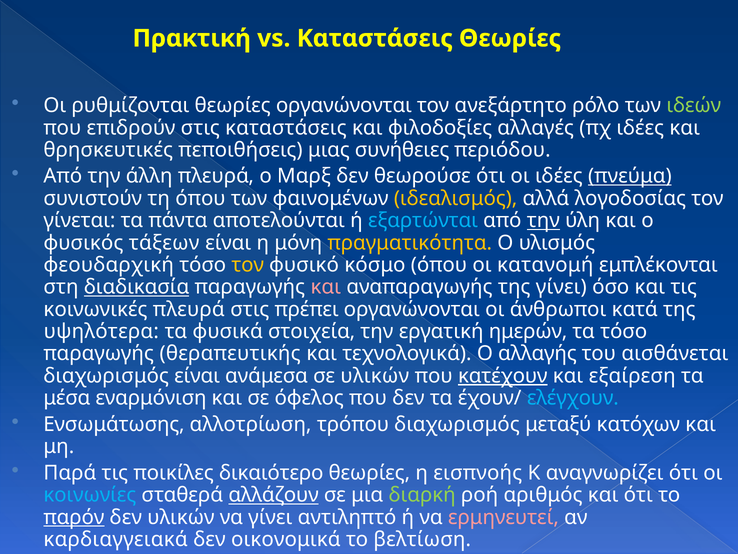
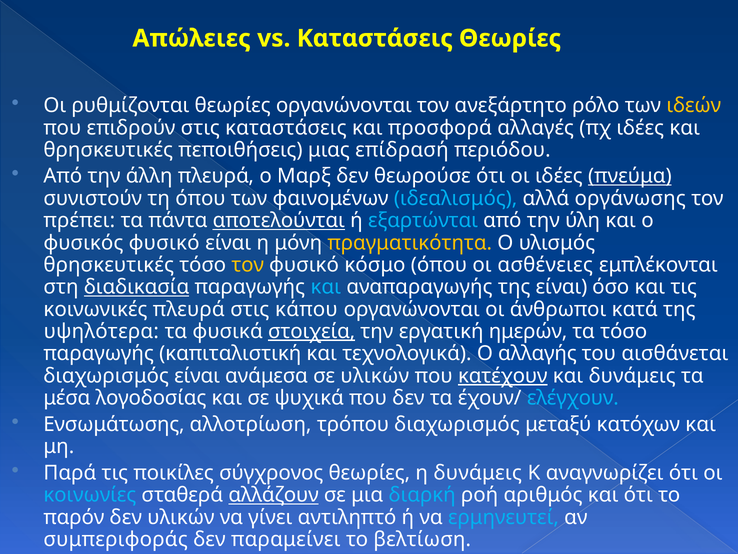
Πρακτική: Πρακτική -> Απώλειες
ιδεών colour: light green -> yellow
φιλοδοξίες: φιλοδοξίες -> προσφορά
συνήθειες: συνήθειες -> επίδρασή
ιδεαλισμός colour: yellow -> light blue
λογοδοσίας: λογοδοσίας -> οργάνωσης
γίνεται: γίνεται -> πρέπει
αποτελούνται underline: none -> present
την at (543, 220) underline: present -> none
φυσικός τάξεων: τάξεων -> φυσικό
φεουδαρχική at (109, 265): φεουδαρχική -> θρησκευτικές
κατανομή: κατανομή -> ασθένειες
και at (326, 287) colour: pink -> light blue
της γίνει: γίνει -> είναι
πρέπει: πρέπει -> κάπου
στοιχεία underline: none -> present
θεραπευτικής: θεραπευτικής -> καπιταλιστική
και εξαίρεση: εξαίρεση -> δυνάμεις
εναρμόνιση: εναρμόνιση -> λογοδοσίας
όφελος: όφελος -> ψυχικά
δικαιότερο: δικαιότερο -> σύγχρονος
η εισπνοής: εισπνοής -> δυνάμεις
διαρκή colour: light green -> light blue
παρόν underline: present -> none
ερμηνευτεί colour: pink -> light blue
καρδιαγγειακά: καρδιαγγειακά -> συμπεριφοράς
οικονομικά: οικονομικά -> παραμείνει
